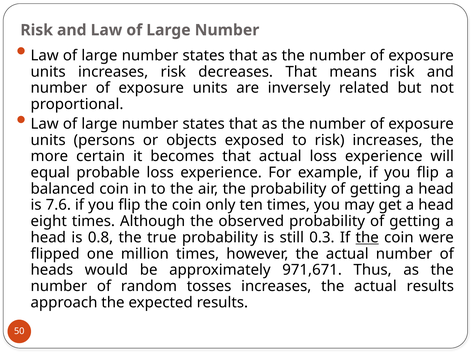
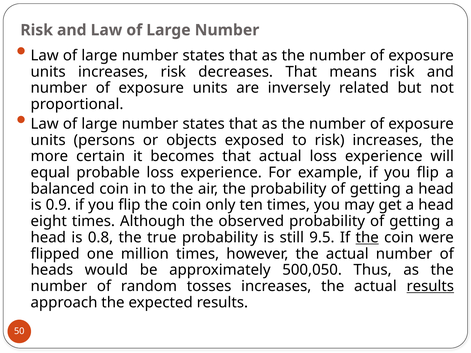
7.6: 7.6 -> 0.9
0.3: 0.3 -> 9.5
971,671: 971,671 -> 500,050
results at (430, 286) underline: none -> present
